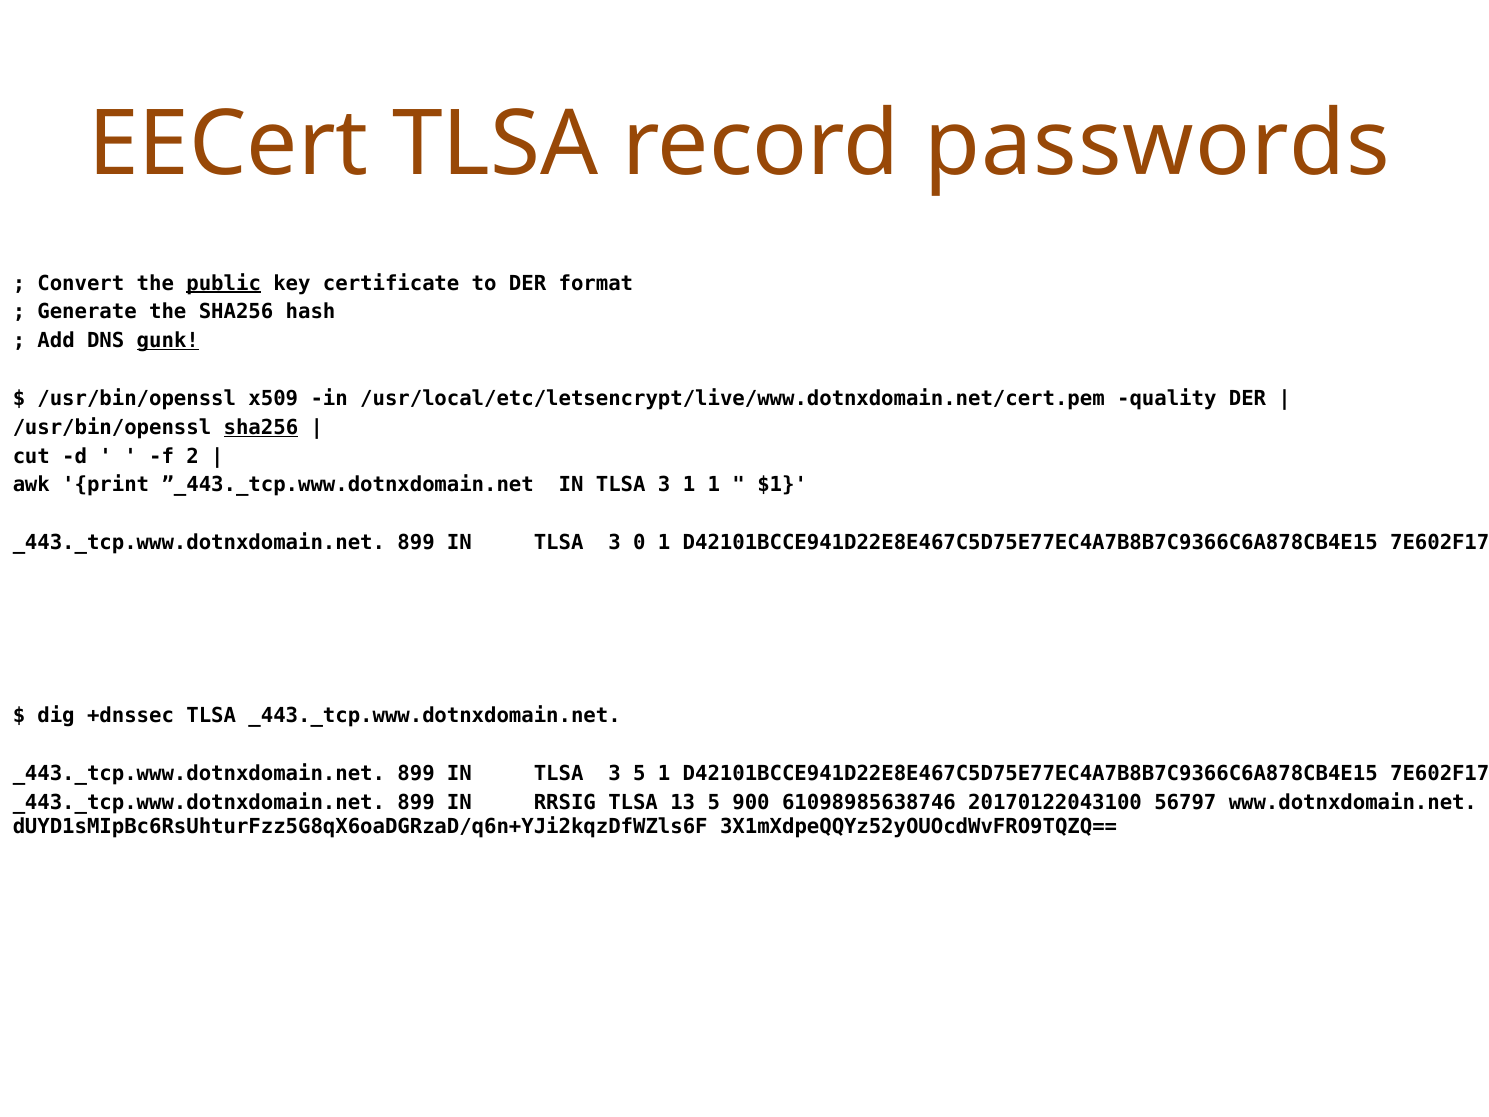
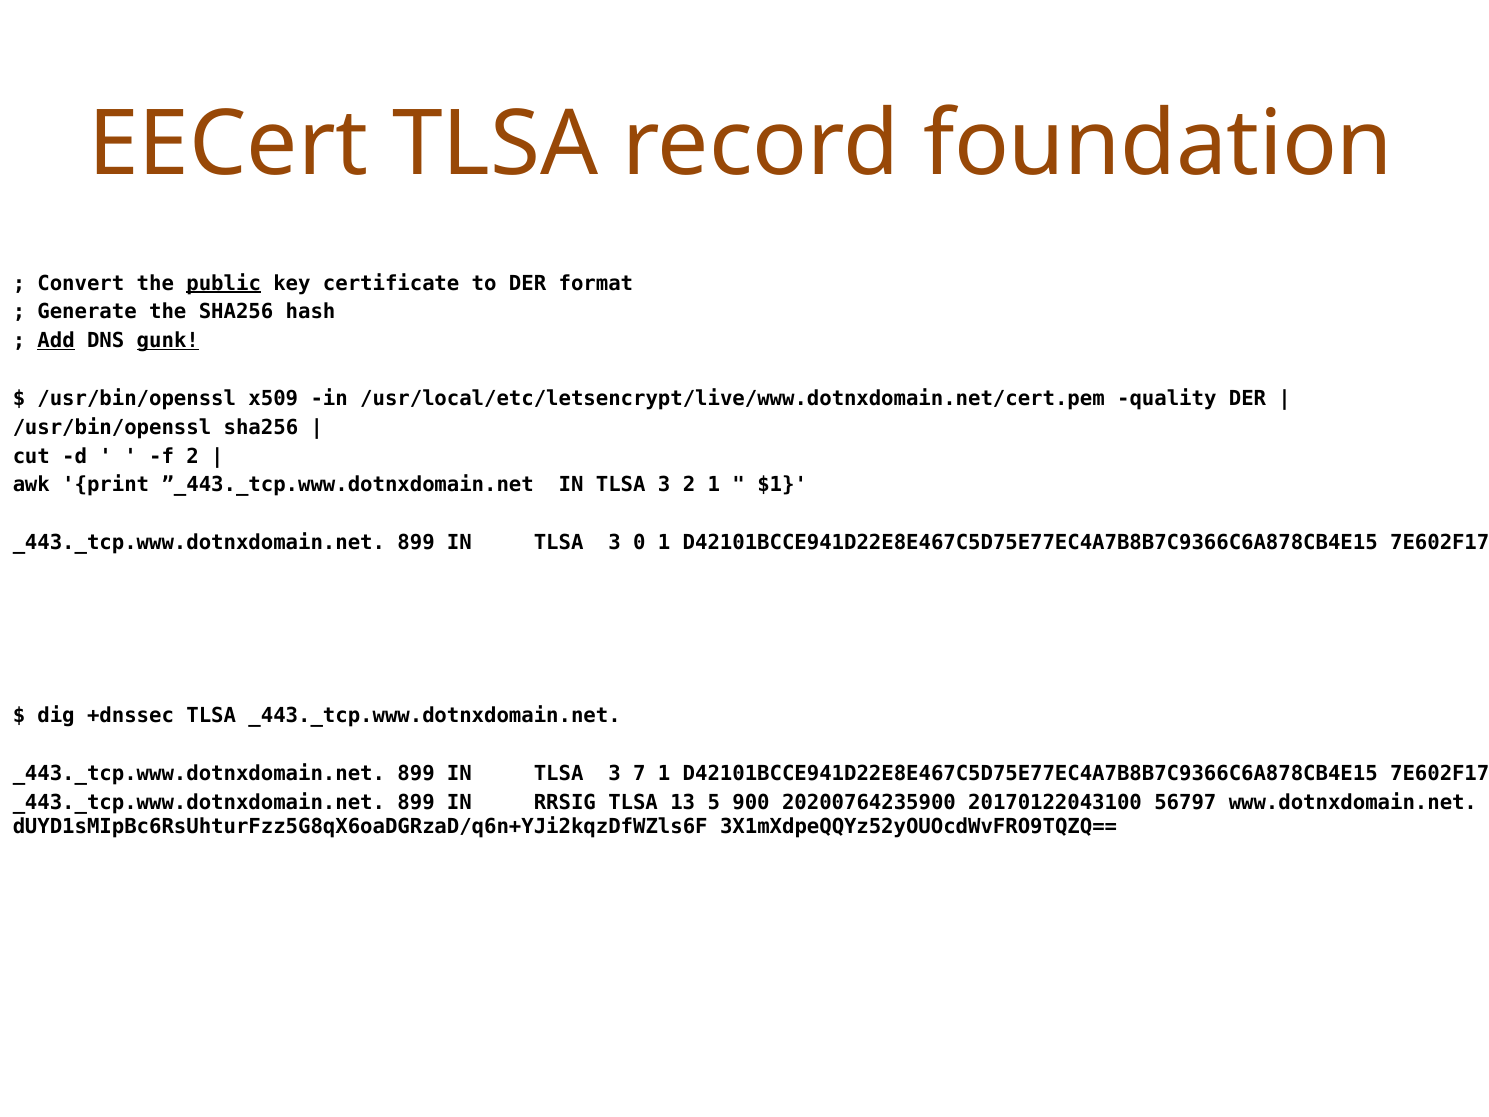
passwords: passwords -> foundation
Add underline: none -> present
sha256 at (261, 427) underline: present -> none
3 1: 1 -> 2
3 5: 5 -> 7
61098985638746: 61098985638746 -> 20200764235900
